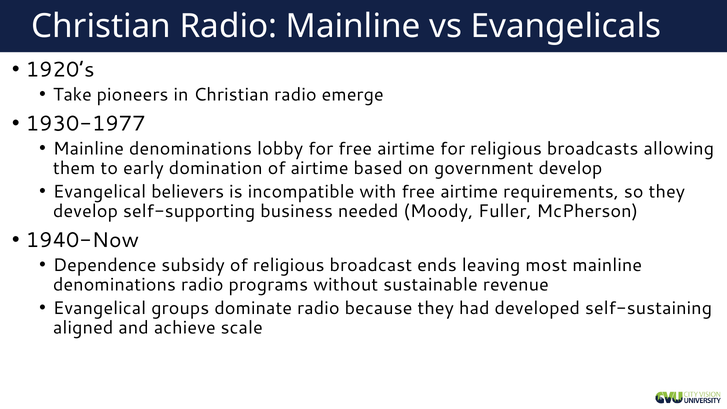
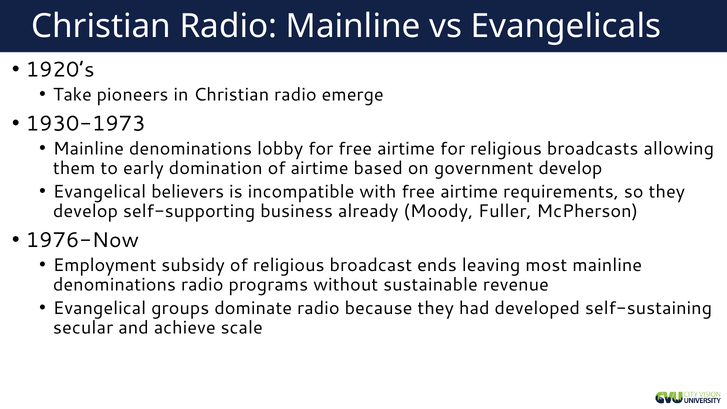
1930-1977: 1930-1977 -> 1930-1973
needed: needed -> already
1940-Now: 1940-Now -> 1976-Now
Dependence: Dependence -> Employment
aligned: aligned -> secular
